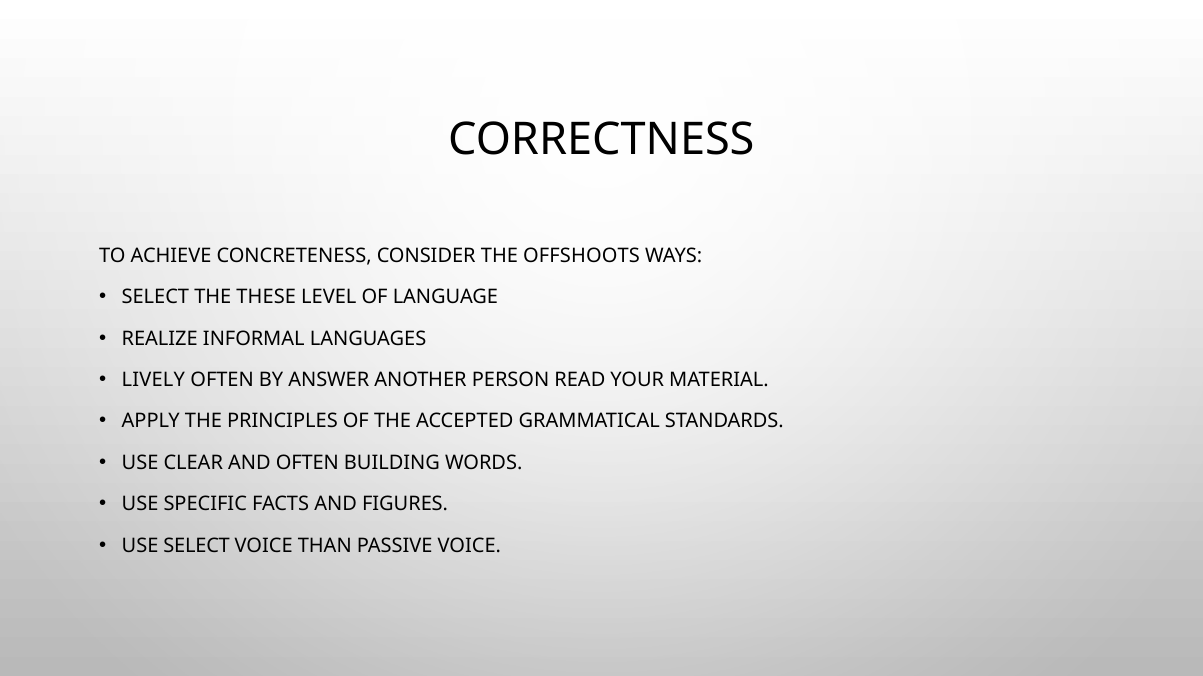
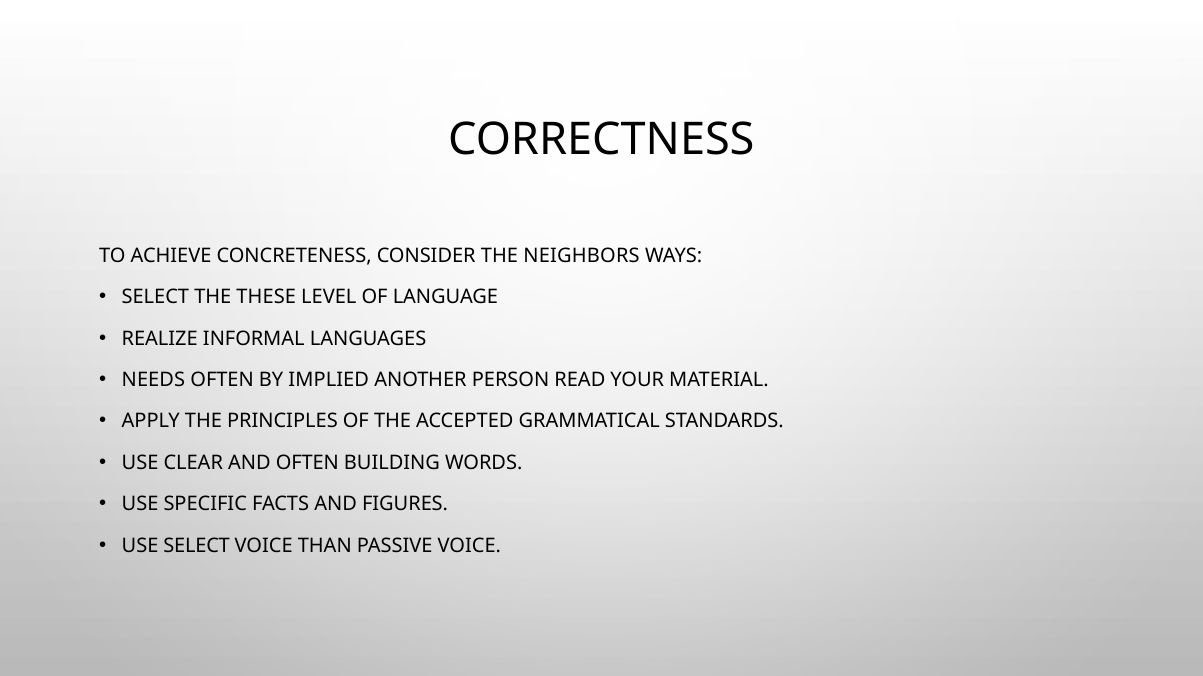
OFFSHOOTS: OFFSHOOTS -> NEIGHBORS
LIVELY: LIVELY -> NEEDS
ANSWER: ANSWER -> IMPLIED
